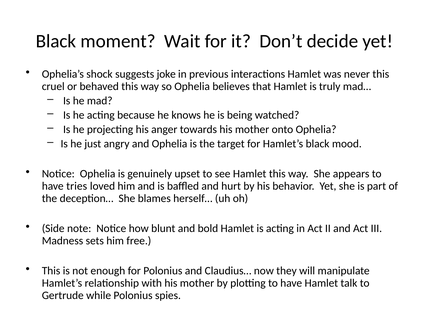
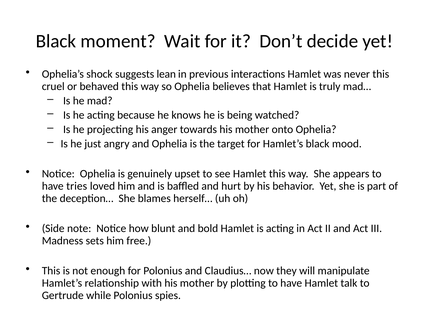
joke: joke -> lean
